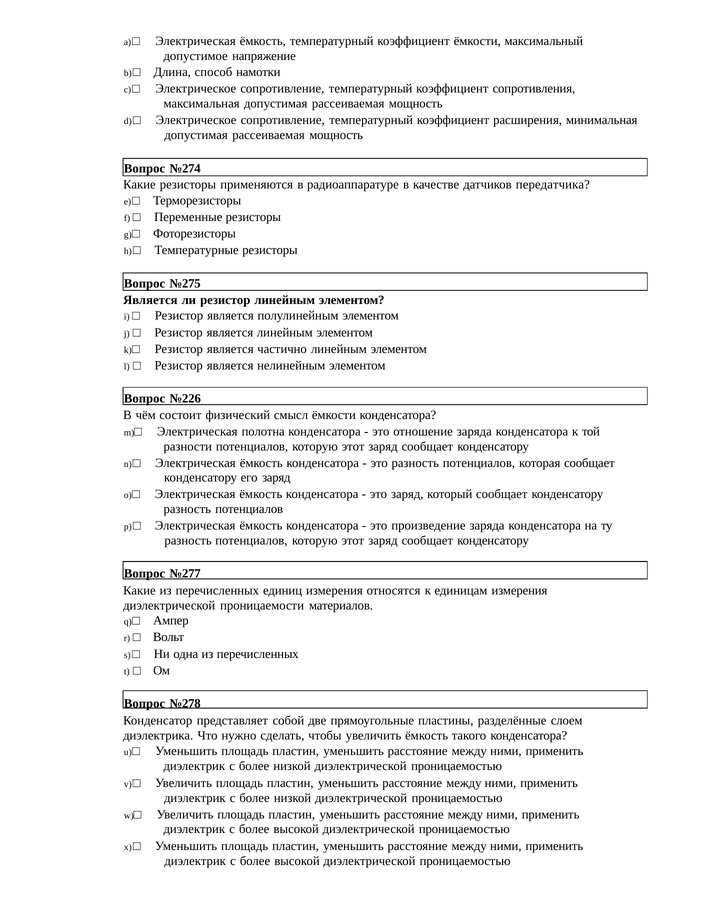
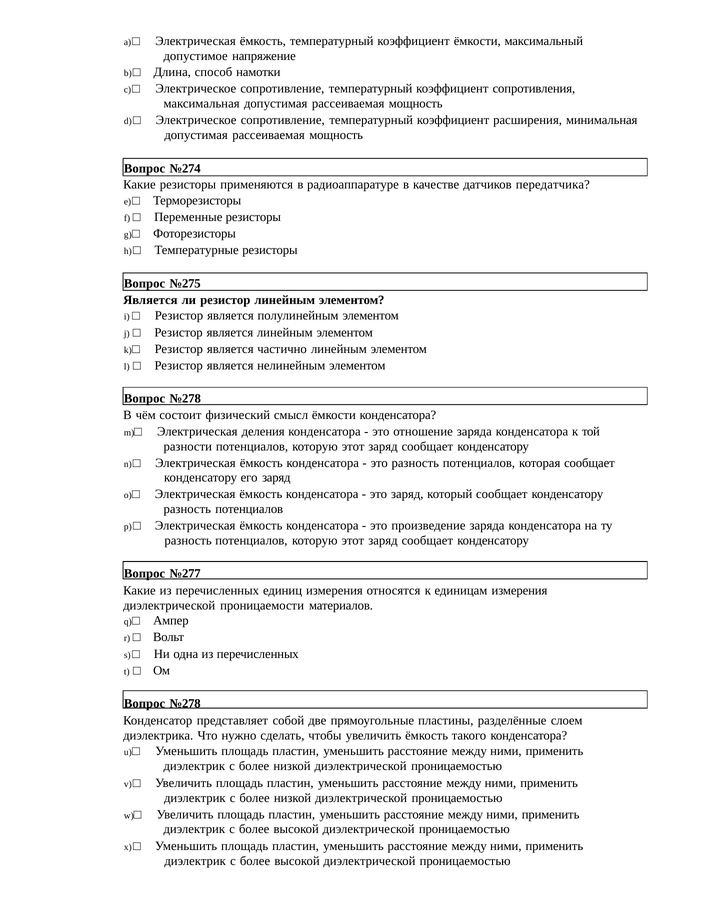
№226 at (185, 399): №226 -> №278
полотна: полотна -> деления
